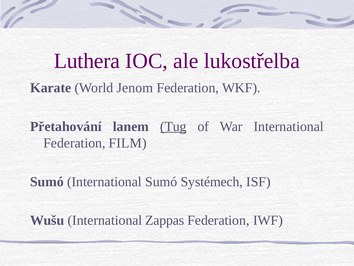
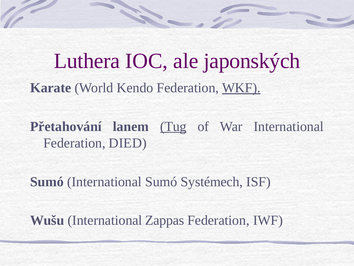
lukostřelba: lukostřelba -> japonských
Jenom: Jenom -> Kendo
WKF underline: none -> present
FILM: FILM -> DIED
